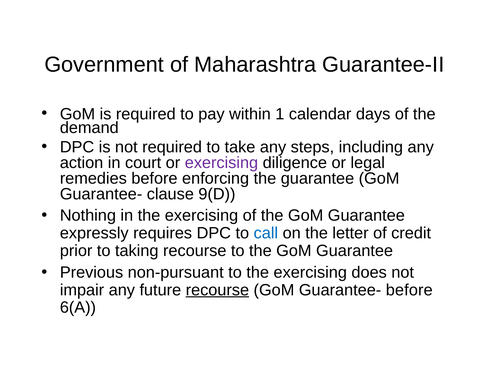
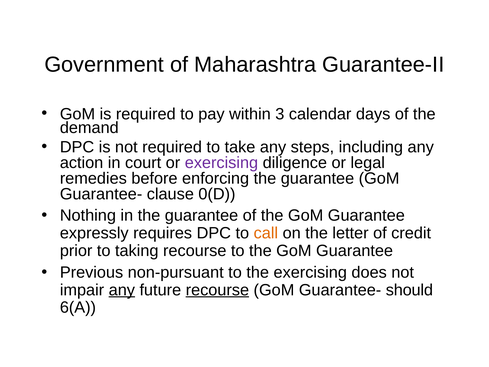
1: 1 -> 3
9(D: 9(D -> 0(D
in the exercising: exercising -> guarantee
call colour: blue -> orange
any at (122, 290) underline: none -> present
Guarantee- before: before -> should
